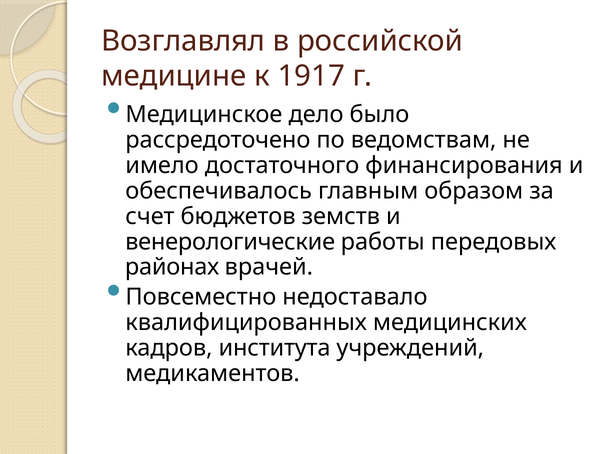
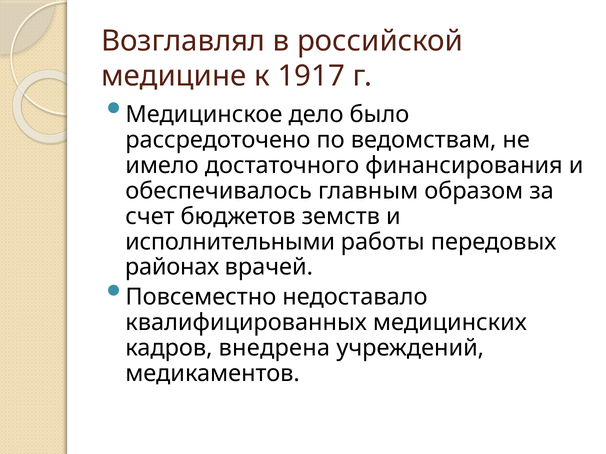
венерологические: венерологические -> исполнительными
института: института -> внедрена
